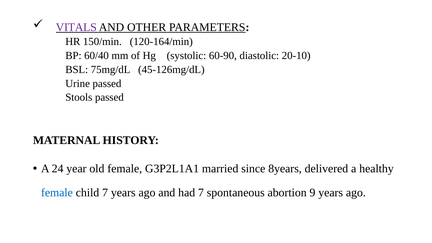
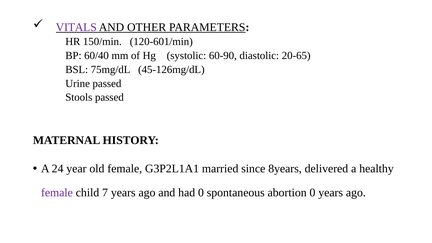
120-164/min: 120-164/min -> 120-601/min
20-10: 20-10 -> 20-65
female at (57, 193) colour: blue -> purple
had 7: 7 -> 0
abortion 9: 9 -> 0
